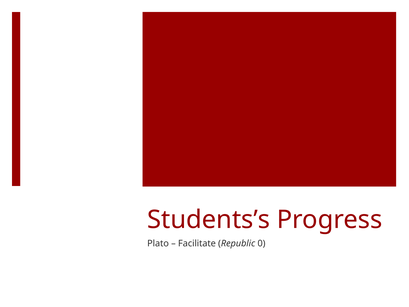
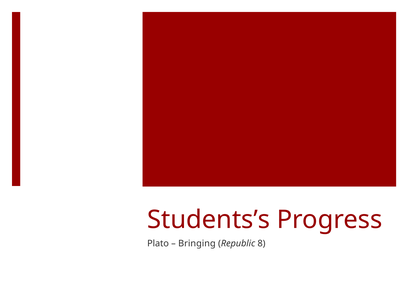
Facilitate: Facilitate -> Bringing
0: 0 -> 8
